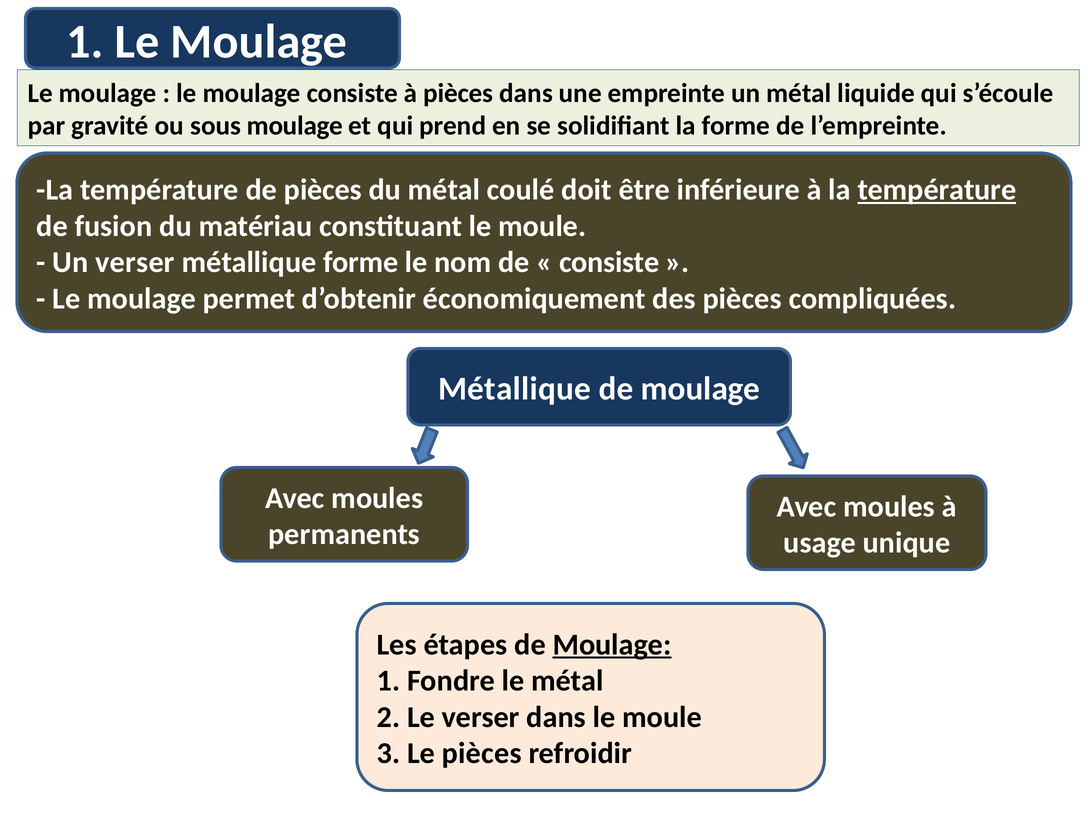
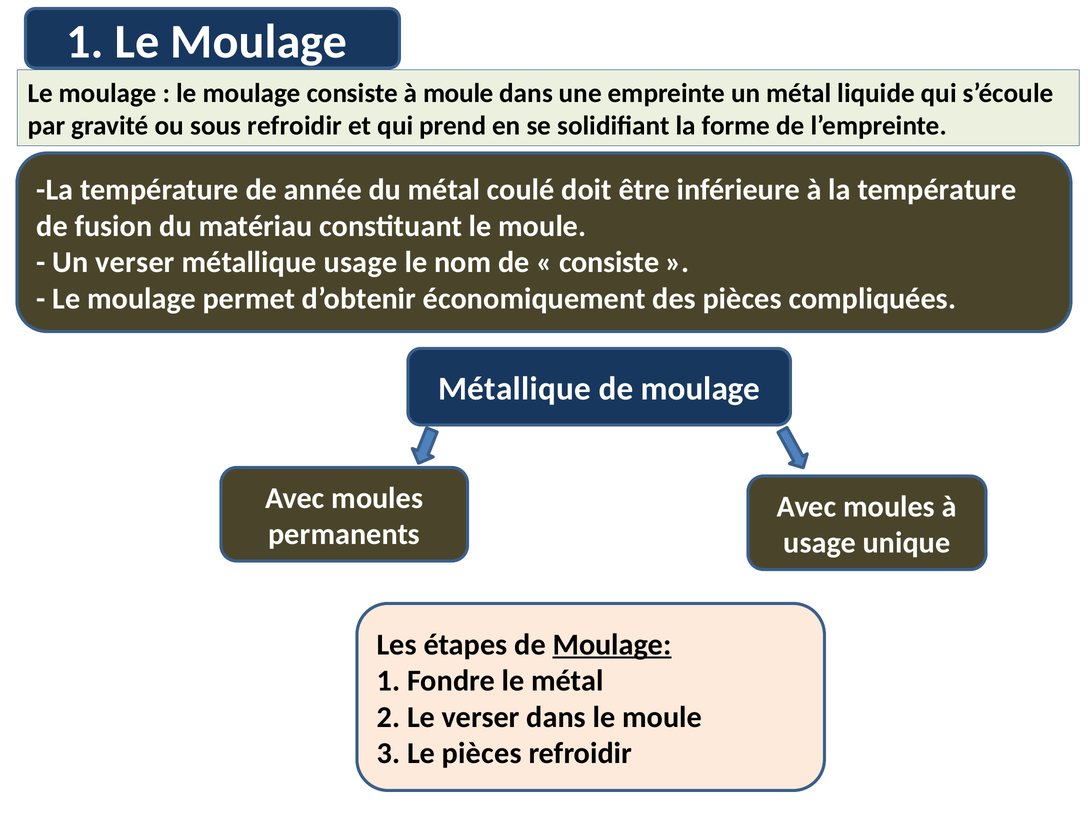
à pièces: pièces -> moule
sous moulage: moulage -> refroidir
de pièces: pièces -> année
température at (937, 190) underline: present -> none
métallique forme: forme -> usage
